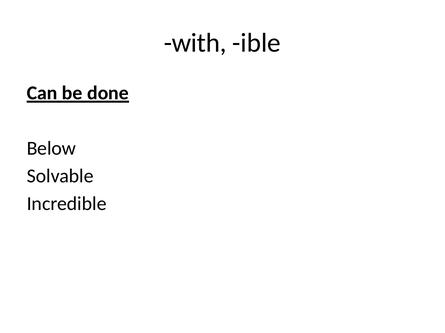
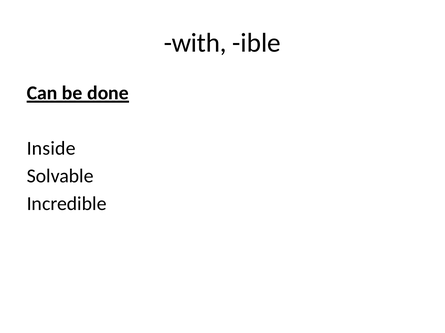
Below: Below -> Inside
